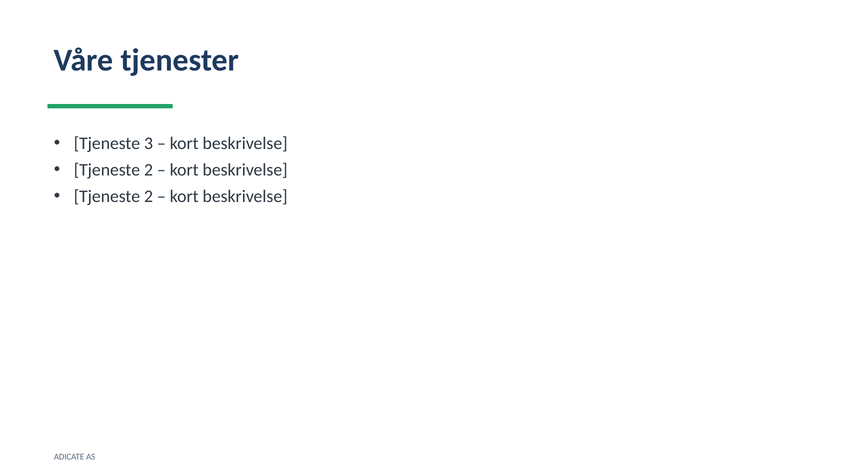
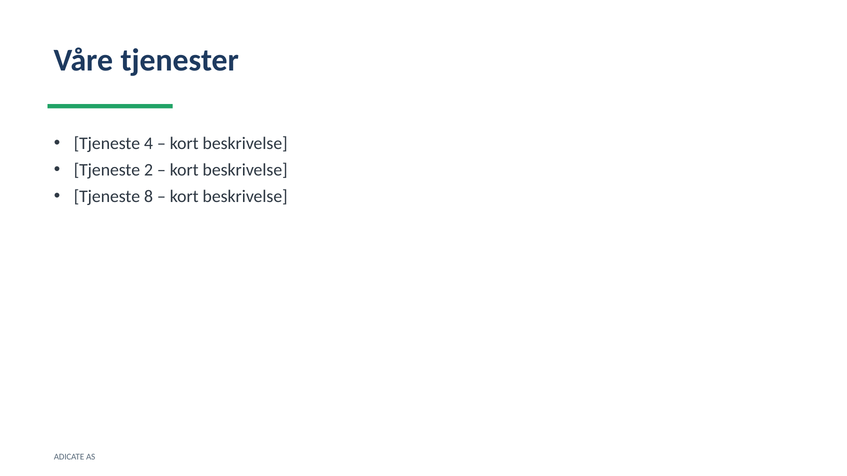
3: 3 -> 4
2 at (148, 196): 2 -> 8
